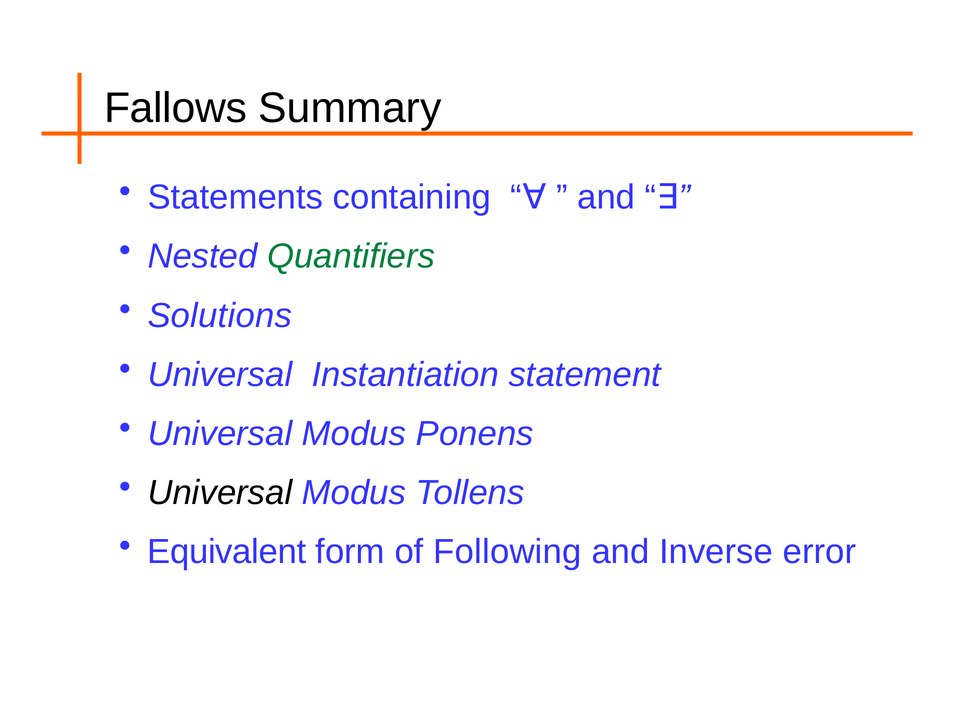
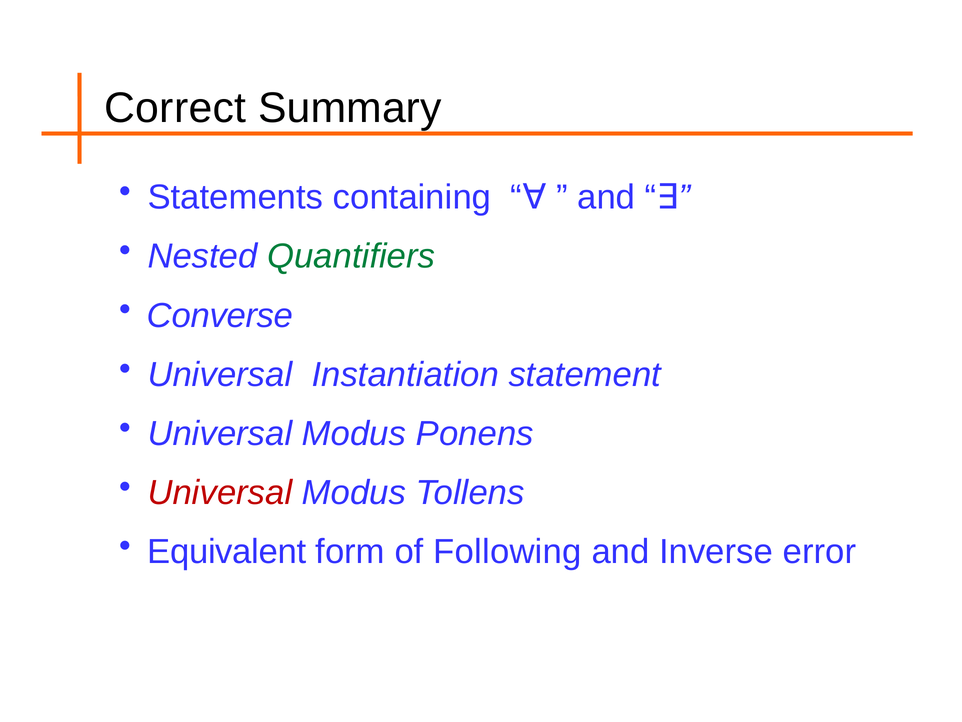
Fallows: Fallows -> Correct
Solutions: Solutions -> Converse
Universal at (220, 493) colour: black -> red
